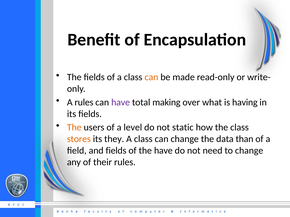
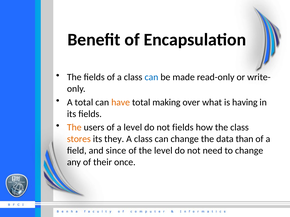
can at (151, 77) colour: orange -> blue
A rules: rules -> total
have at (121, 102) colour: purple -> orange
not static: static -> fields
and fields: fields -> since
the have: have -> level
their rules: rules -> once
